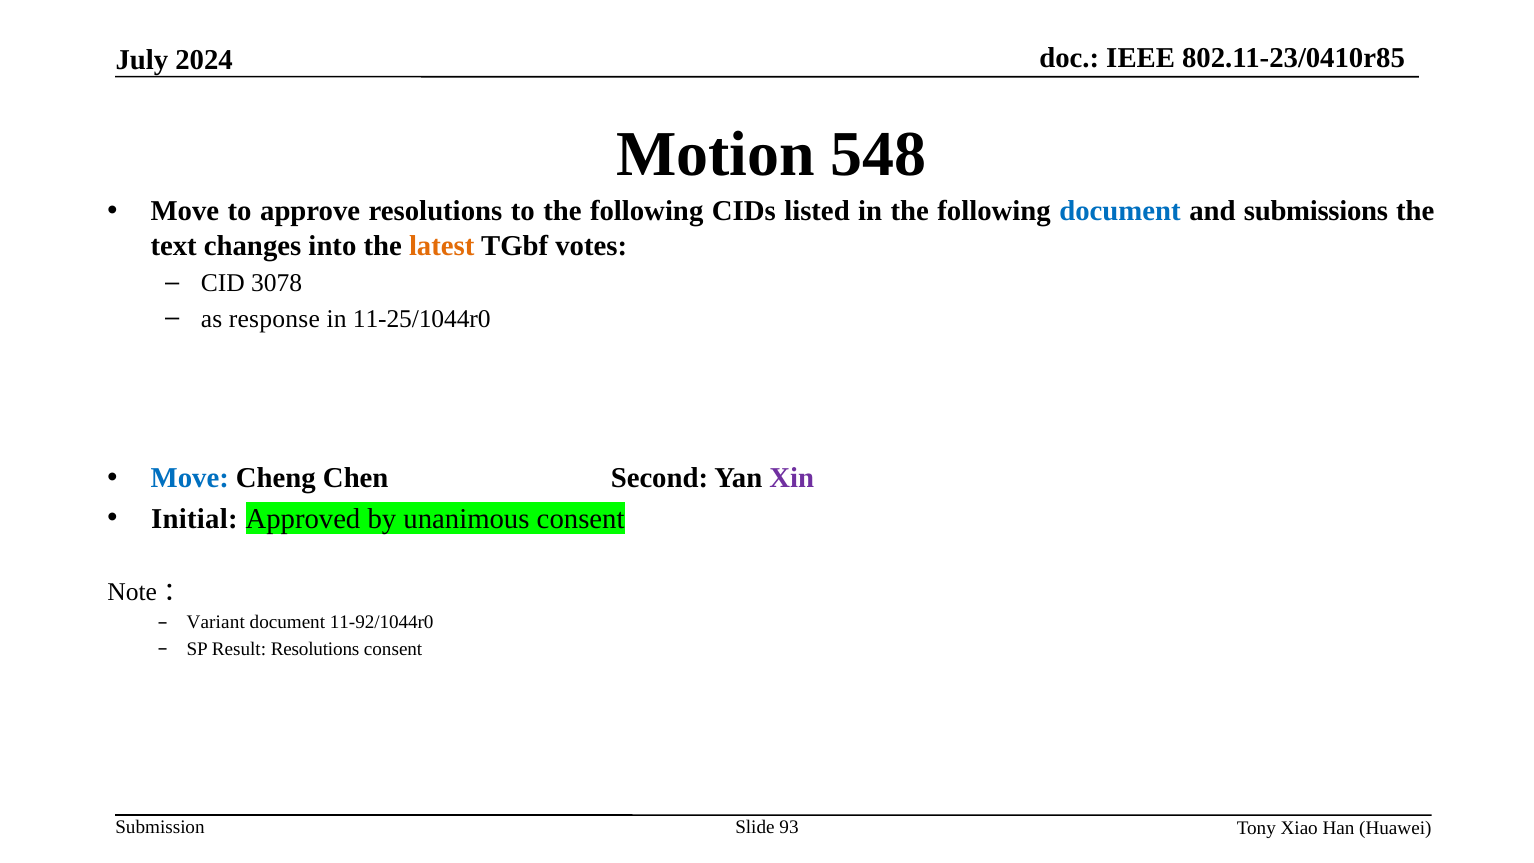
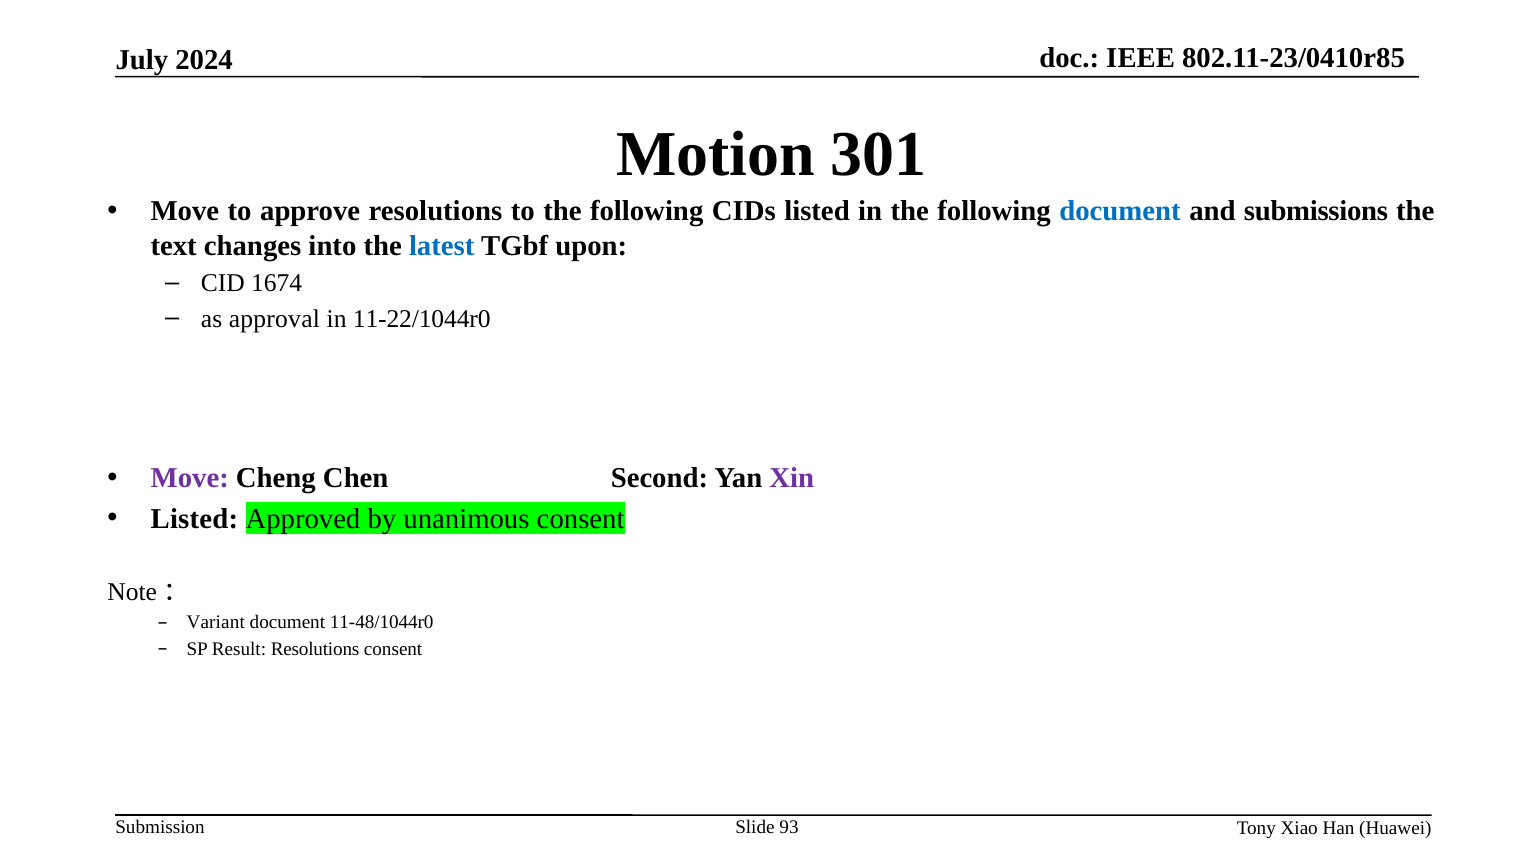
548: 548 -> 301
latest colour: orange -> blue
votes: votes -> upon
3078: 3078 -> 1674
response: response -> approval
11-25/1044r0: 11-25/1044r0 -> 11-22/1044r0
Move at (190, 478) colour: blue -> purple
Initial at (194, 518): Initial -> Listed
11-92/1044r0: 11-92/1044r0 -> 11-48/1044r0
